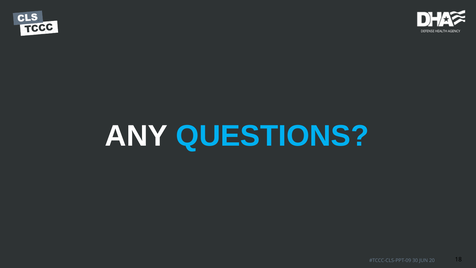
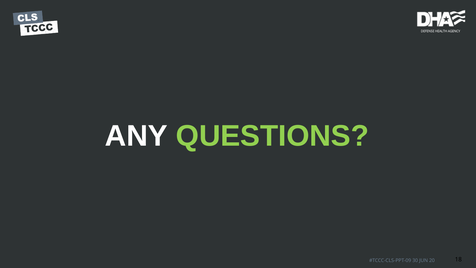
QUESTIONS colour: light blue -> light green
